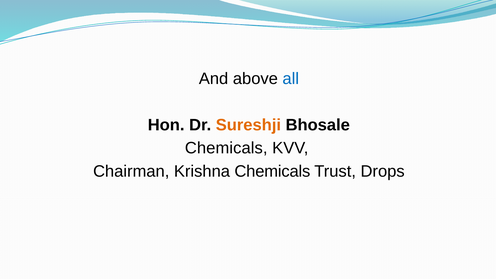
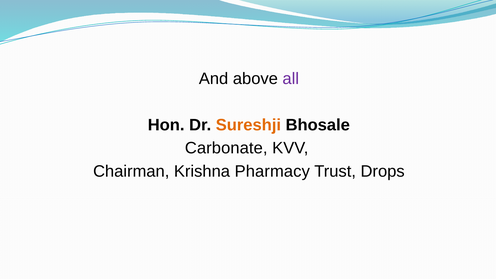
all colour: blue -> purple
Chemicals at (226, 148): Chemicals -> Carbonate
Krishna Chemicals: Chemicals -> Pharmacy
